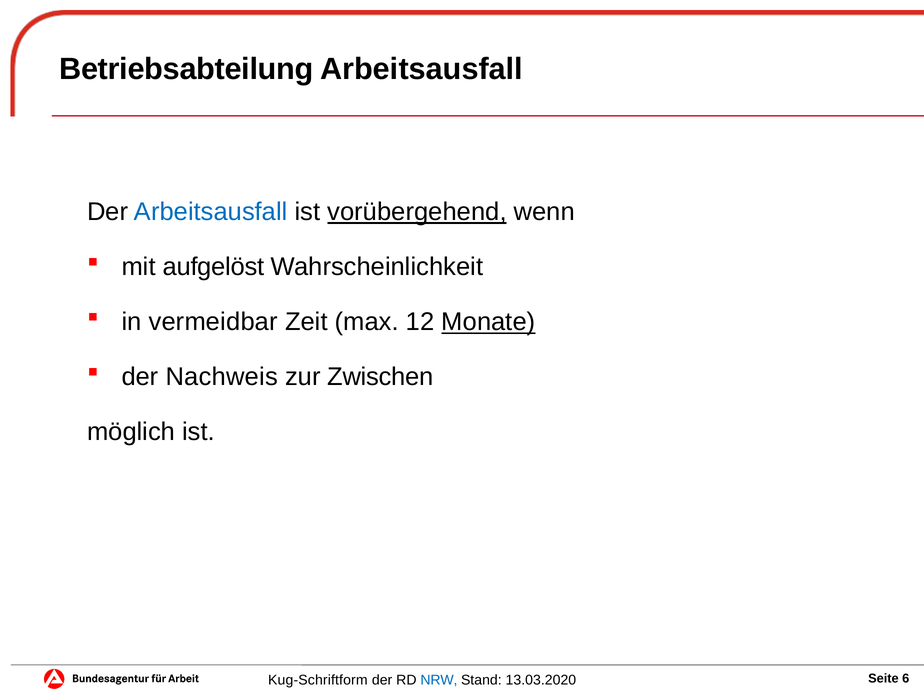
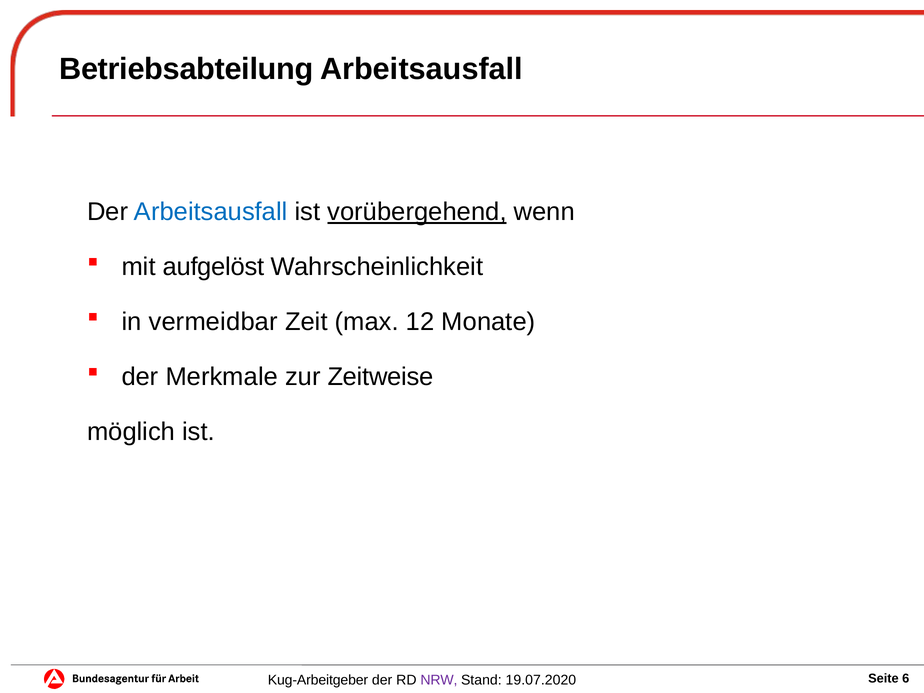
Monate underline: present -> none
Nachweis: Nachweis -> Merkmale
Zwischen: Zwischen -> Zeitweise
Kug-Schriftform: Kug-Schriftform -> Kug-Arbeitgeber
NRW colour: blue -> purple
13.03.2020: 13.03.2020 -> 19.07.2020
